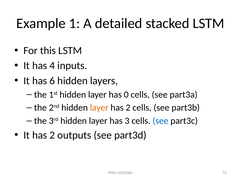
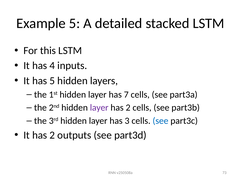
Example 1: 1 -> 5
has 6: 6 -> 5
0: 0 -> 7
layer at (99, 108) colour: orange -> purple
